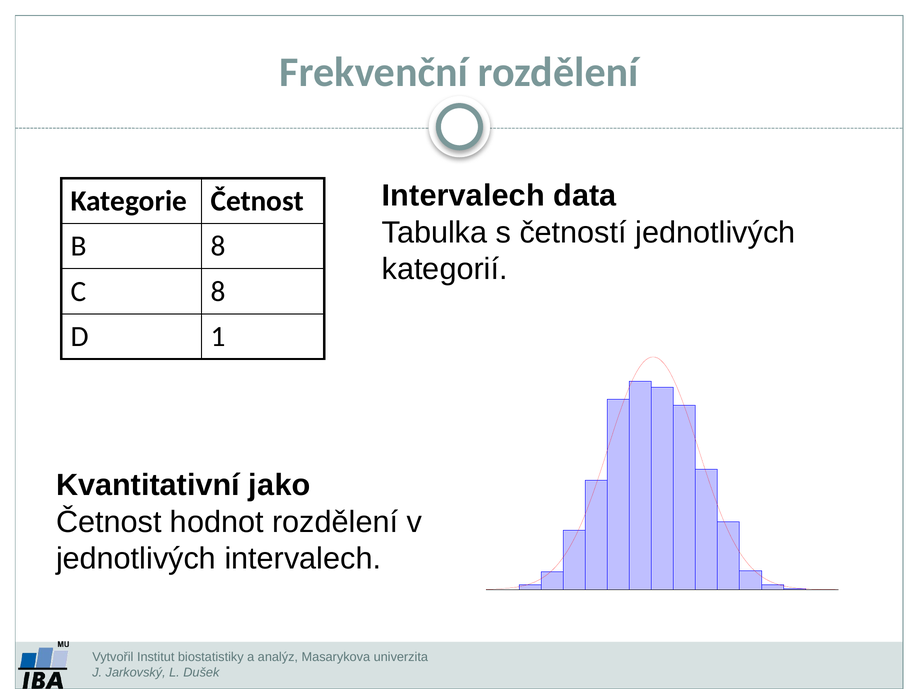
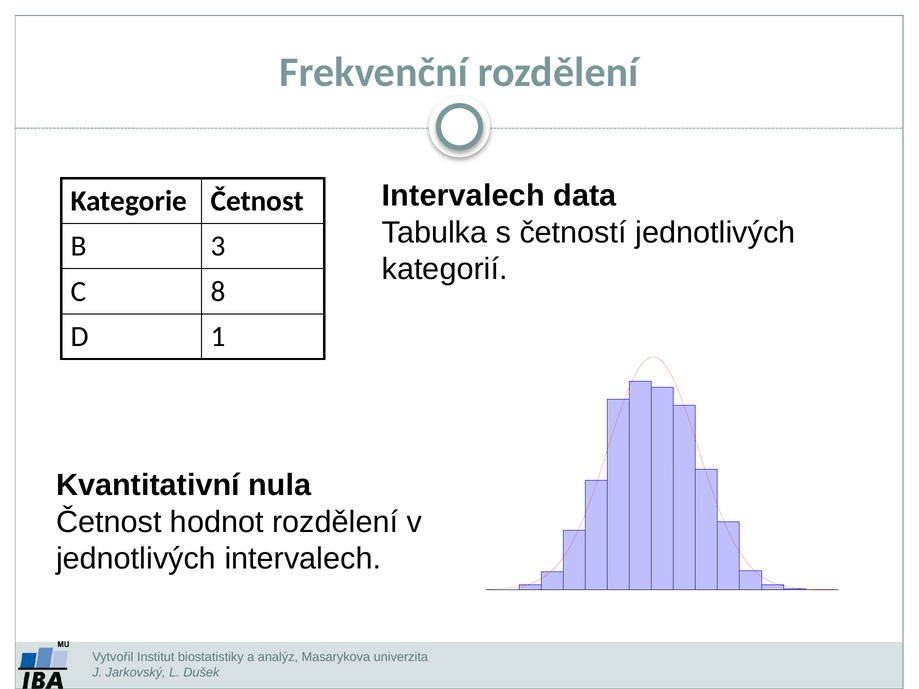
B 8: 8 -> 3
jako: jako -> nula
